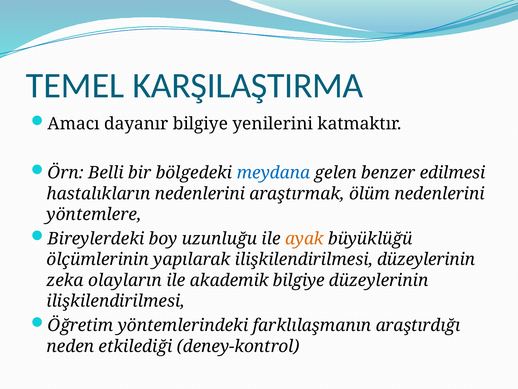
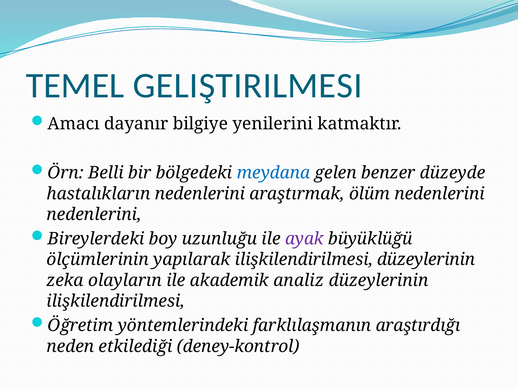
KARŞILAŞTIRMA: KARŞILAŞTIRMA -> GELIŞTIRILMESI
edilmesi: edilmesi -> düzeyde
yöntemlere at (94, 214): yöntemlere -> nedenlerini
ayak colour: orange -> purple
akademik bilgiye: bilgiye -> analiz
